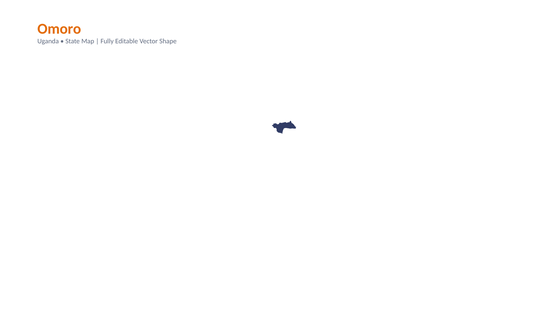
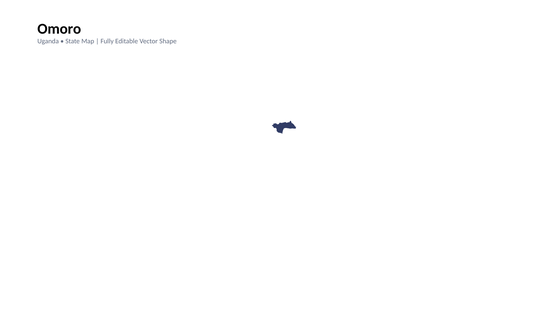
Omoro colour: orange -> black
